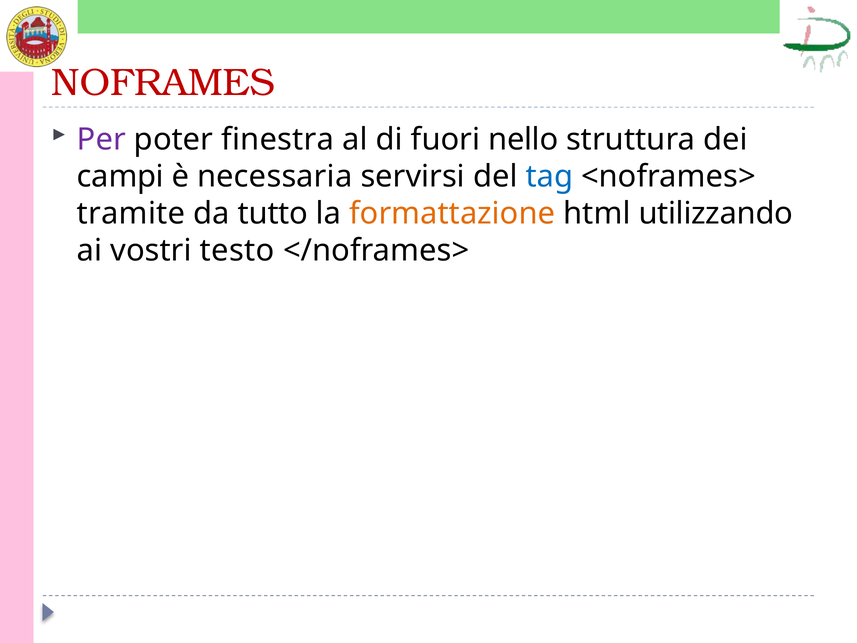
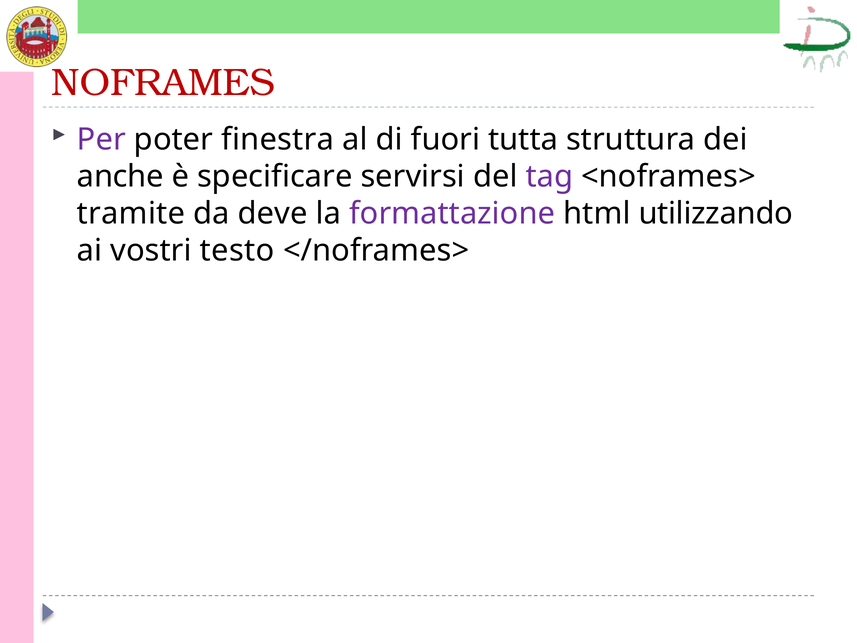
nello: nello -> tutta
campi: campi -> anche
necessaria: necessaria -> specificare
tag colour: blue -> purple
tutto: tutto -> deve
formattazione colour: orange -> purple
